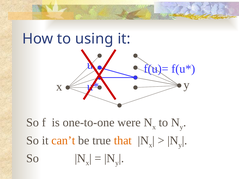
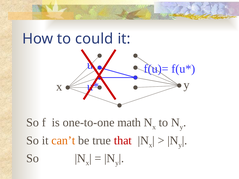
using: using -> could
were: were -> math
that colour: orange -> red
